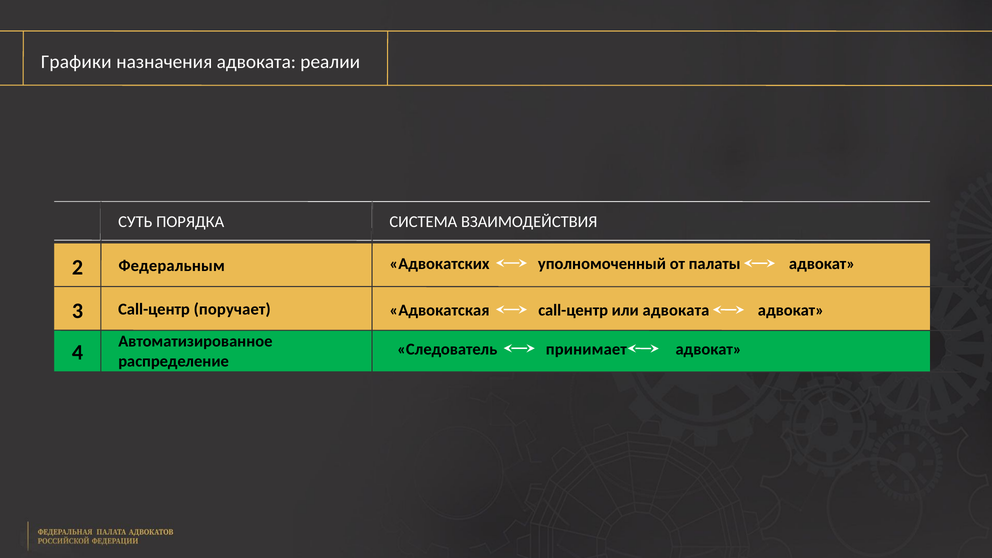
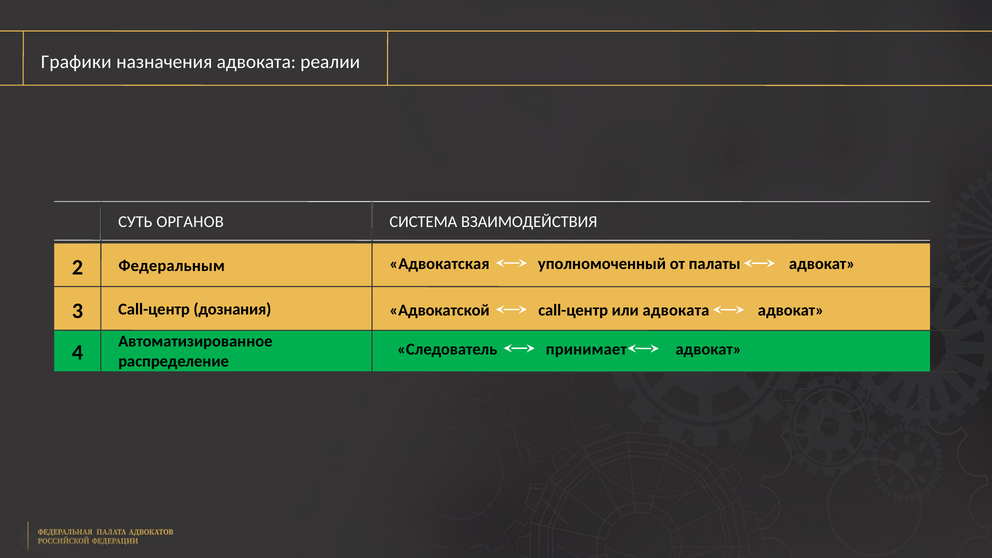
ПОРЯДКА: ПОРЯДКА -> ОРГАНОВ
Адвокатских: Адвокатских -> Адвокатская
поручает: поручает -> дознания
Адвокатская: Адвокатская -> Адвокатской
